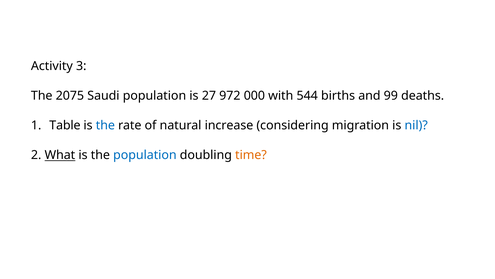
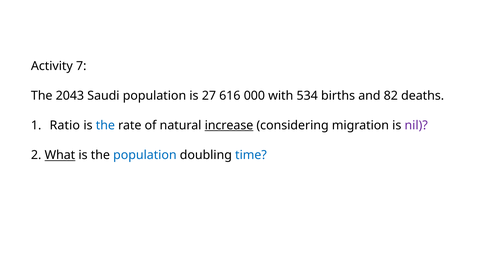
3: 3 -> 7
2075: 2075 -> 2043
972: 972 -> 616
544: 544 -> 534
99: 99 -> 82
Table: Table -> Ratio
increase underline: none -> present
nil colour: blue -> purple
time colour: orange -> blue
